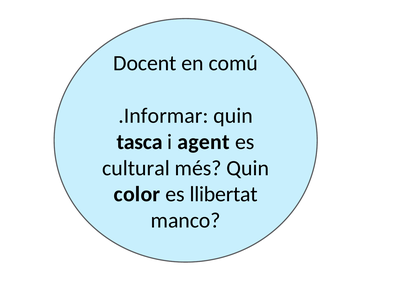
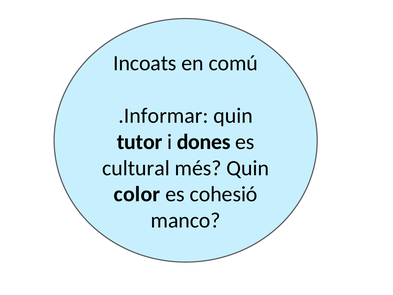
Docent: Docent -> Incoats
tasca: tasca -> tutor
agent: agent -> dones
llibertat: llibertat -> cohesió
